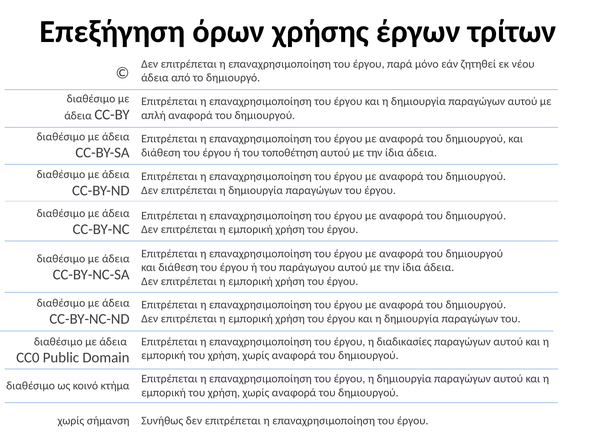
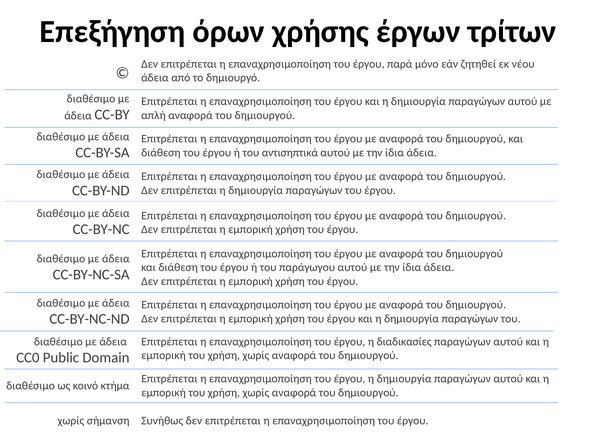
τοποθέτηση: τοποθέτηση -> αντισηπτικά
